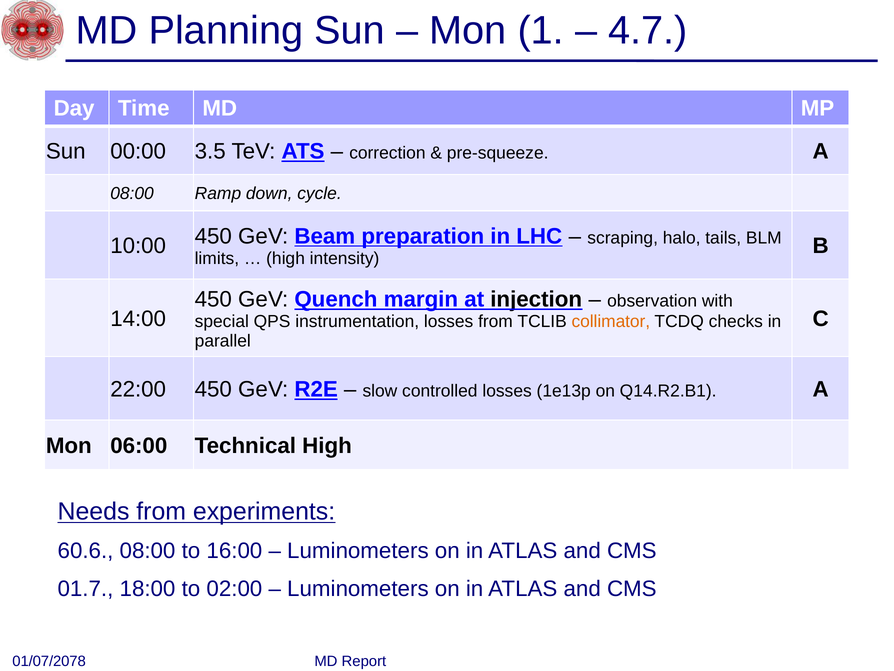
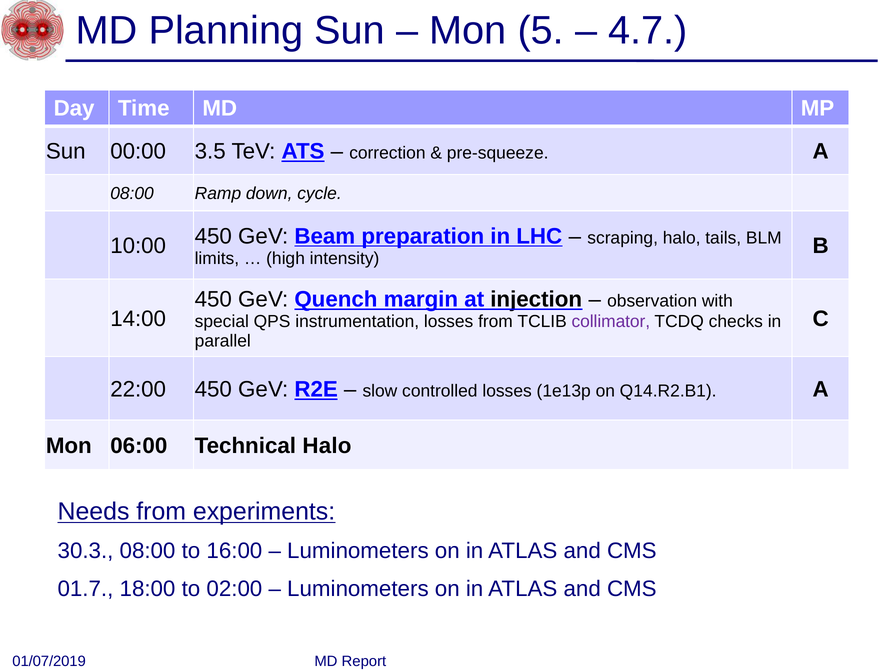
1: 1 -> 5
collimator colour: orange -> purple
Technical High: High -> Halo
60.6: 60.6 -> 30.3
01/07/2078: 01/07/2078 -> 01/07/2019
